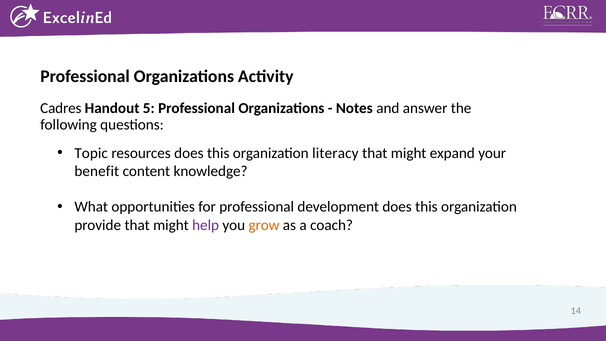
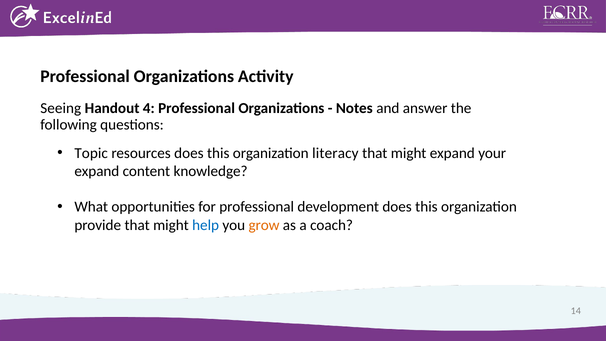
Cadres: Cadres -> Seeing
5: 5 -> 4
benefit at (97, 171): benefit -> expand
help colour: purple -> blue
